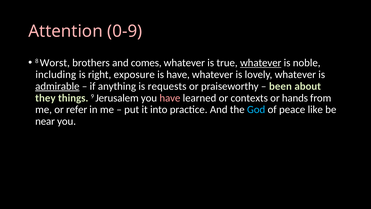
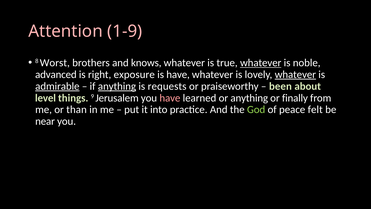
0-9: 0-9 -> 1-9
comes: comes -> knows
including: including -> advanced
whatever at (295, 74) underline: none -> present
anything at (117, 86) underline: none -> present
they: they -> level
or contexts: contexts -> anything
hands: hands -> finally
refer: refer -> than
God colour: light blue -> light green
like: like -> felt
